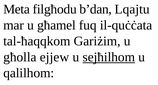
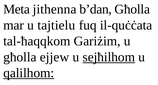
filgħodu: filgħodu -> jithenna
b’dan Lqajtu: Lqajtu -> Għolla
għamel: għamel -> tajtielu
qalilhom underline: none -> present
